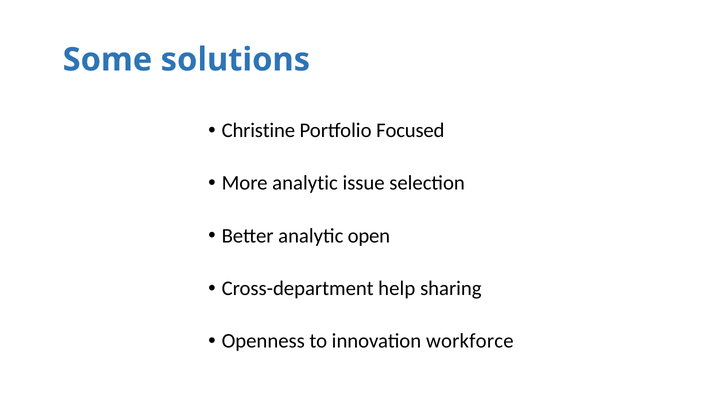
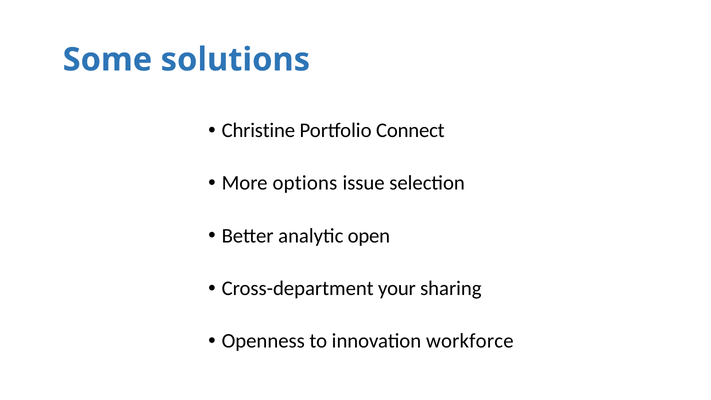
Focused: Focused -> Connect
More analytic: analytic -> options
help: help -> your
